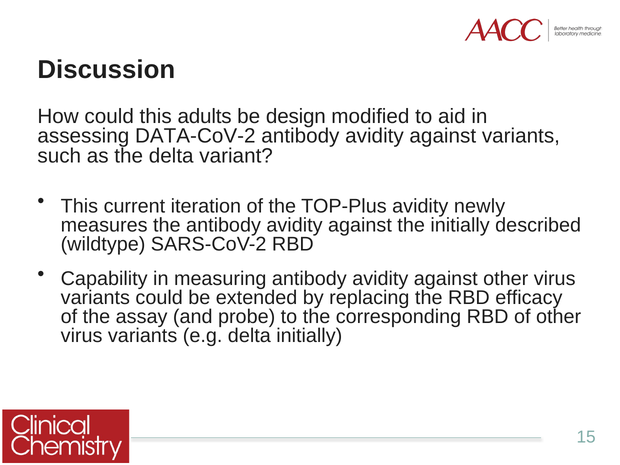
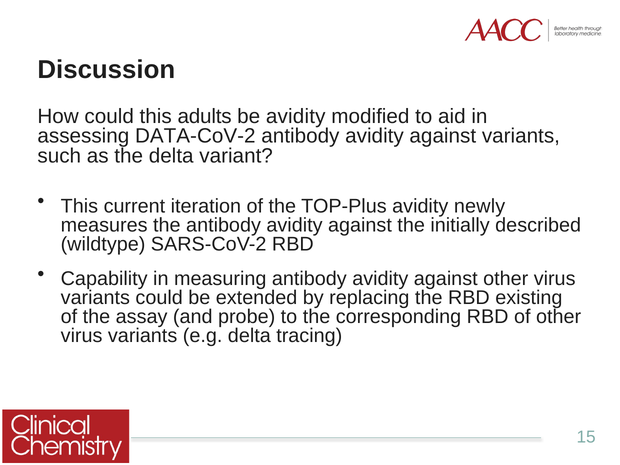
be design: design -> avidity
efficacy: efficacy -> existing
delta initially: initially -> tracing
